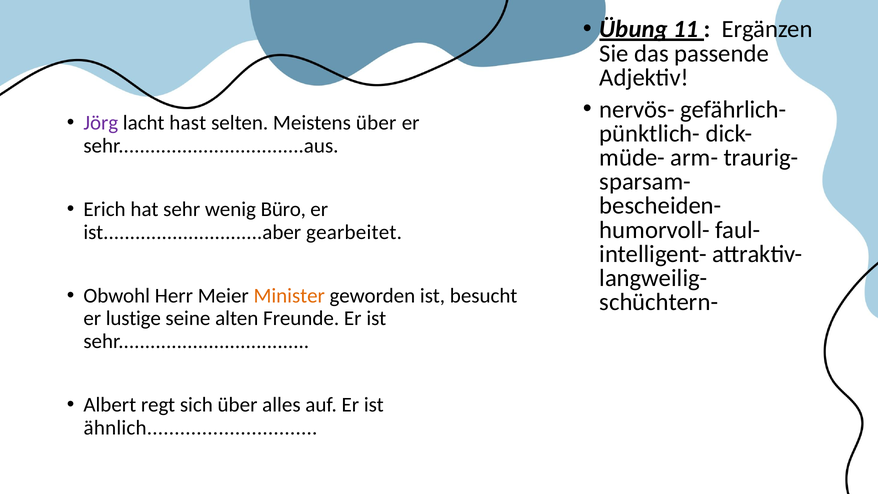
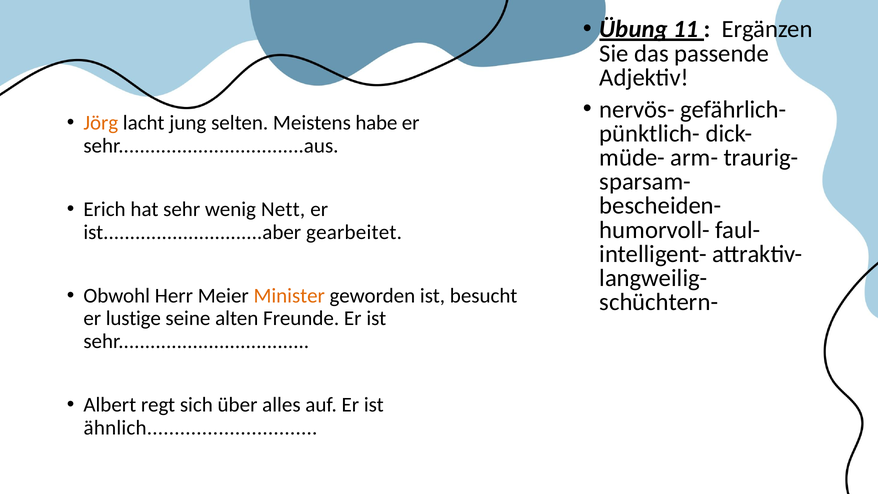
Jörg colour: purple -> orange
hast: hast -> jung
Meistens über: über -> habe
Büro: Büro -> Nett
